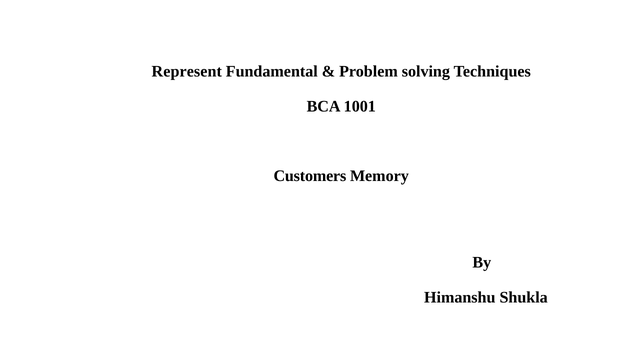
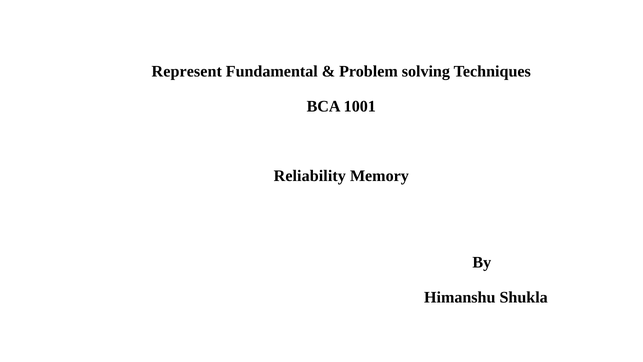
Customers: Customers -> Reliability
